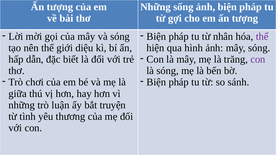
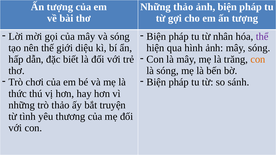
Những sống: sống -> thảo
con at (258, 59) colour: purple -> orange
giữa: giữa -> thức
trò luận: luận -> thảo
